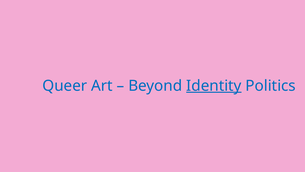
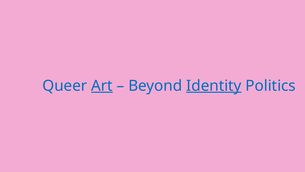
Art underline: none -> present
